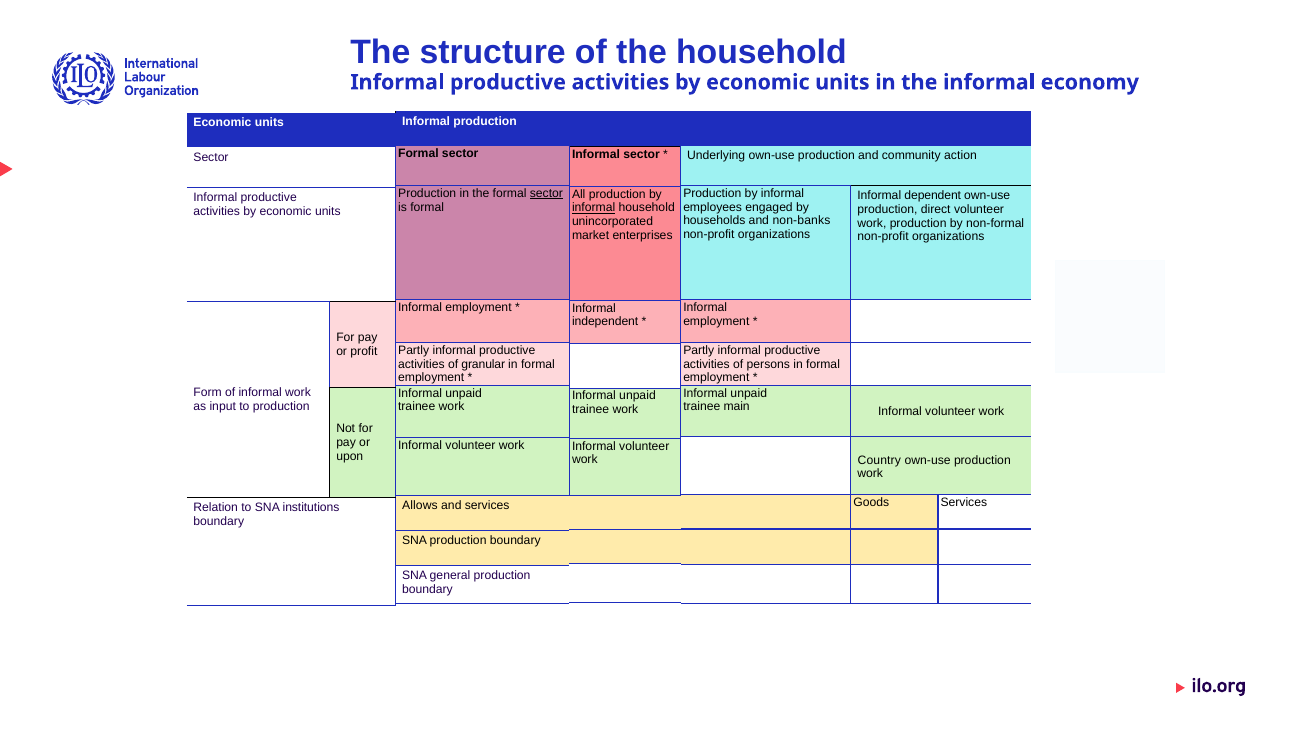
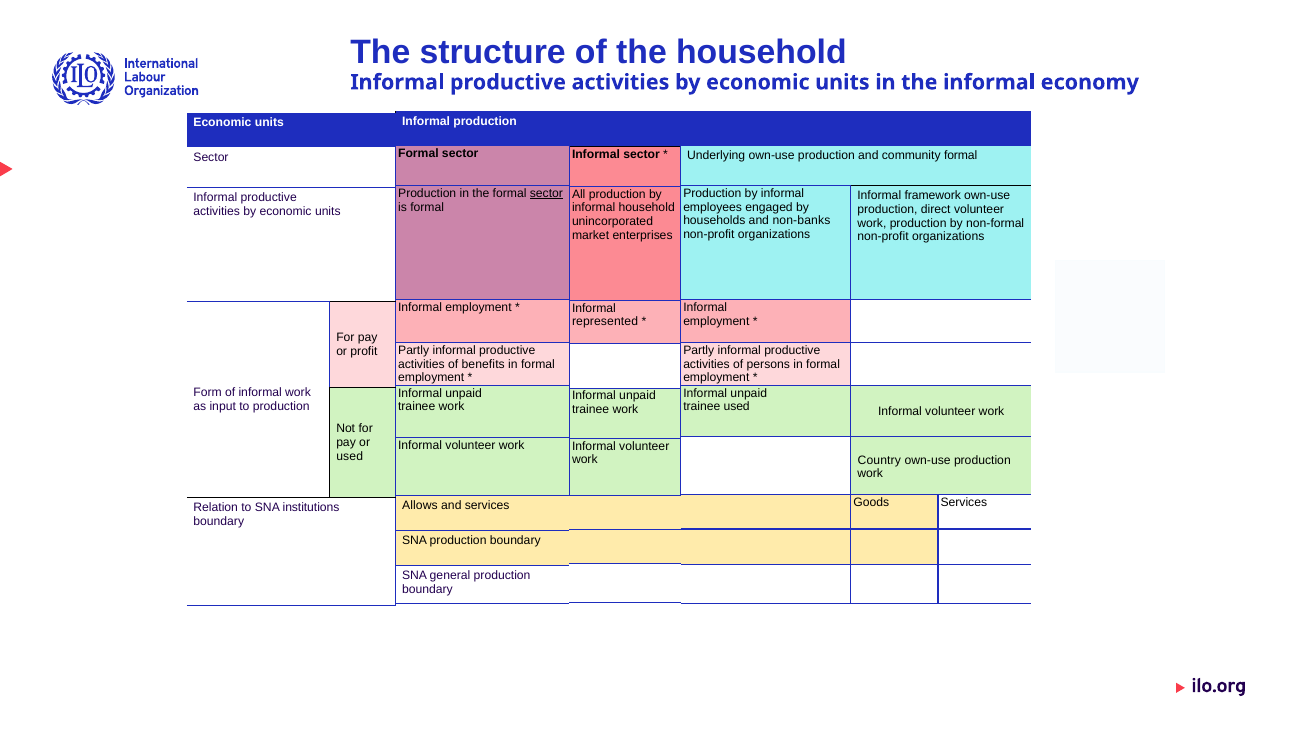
community action: action -> formal
dependent: dependent -> framework
informal at (594, 208) underline: present -> none
independent: independent -> represented
granular: granular -> benefits
trainee main: main -> used
upon at (350, 456): upon -> used
